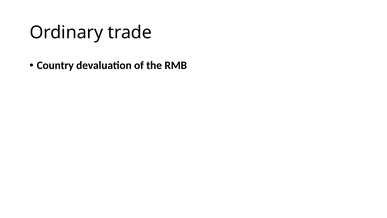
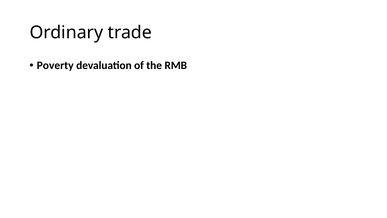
Country: Country -> Poverty
